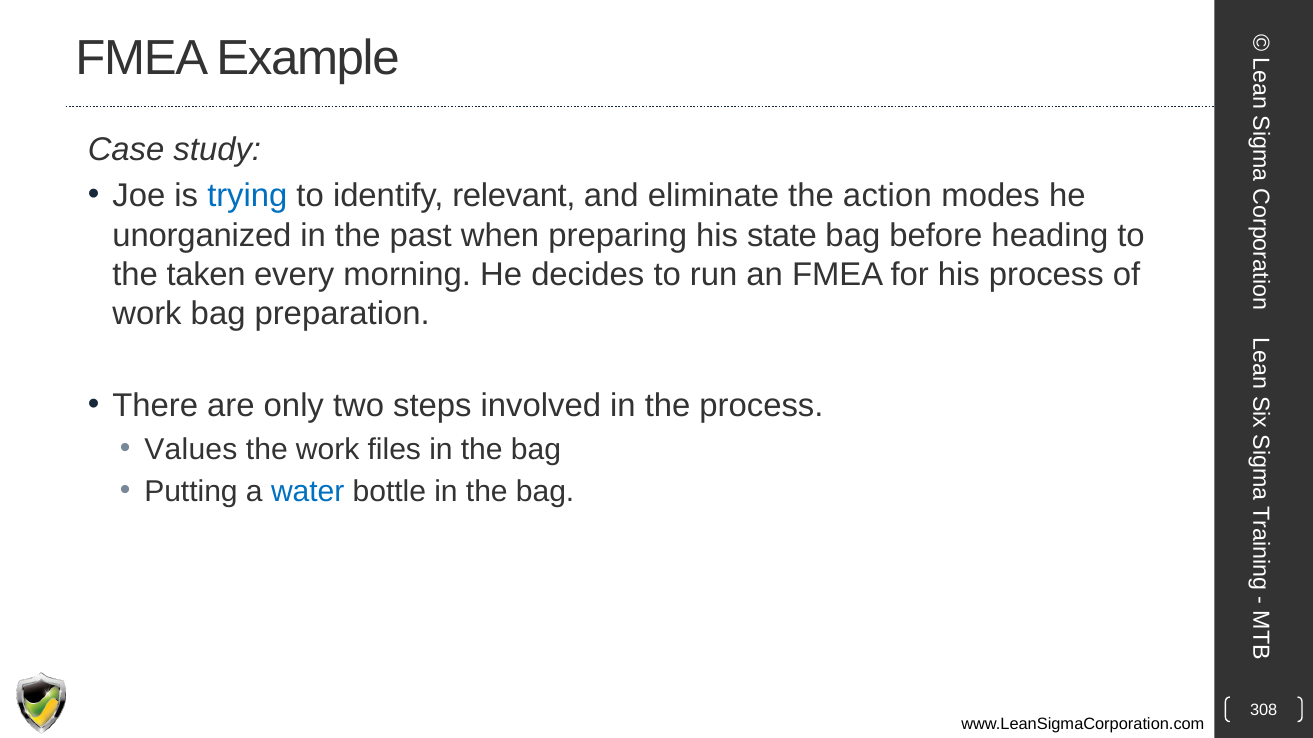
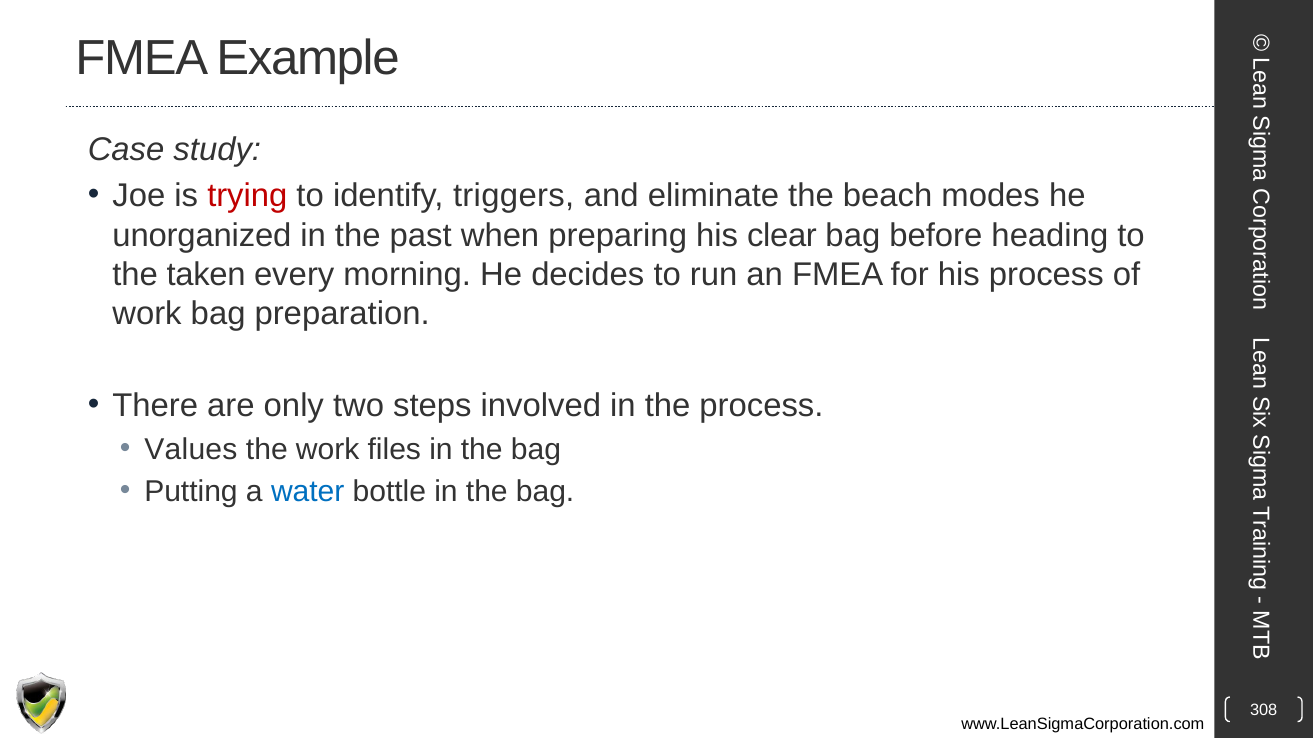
trying colour: blue -> red
relevant: relevant -> triggers
action: action -> beach
state: state -> clear
